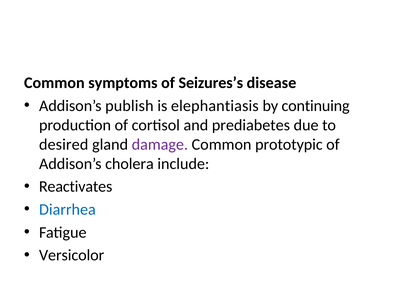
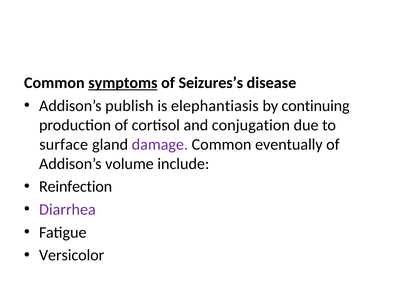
symptoms underline: none -> present
prediabetes: prediabetes -> conjugation
desired: desired -> surface
prototypic: prototypic -> eventually
cholera: cholera -> volume
Reactivates: Reactivates -> Reinfection
Diarrhea colour: blue -> purple
